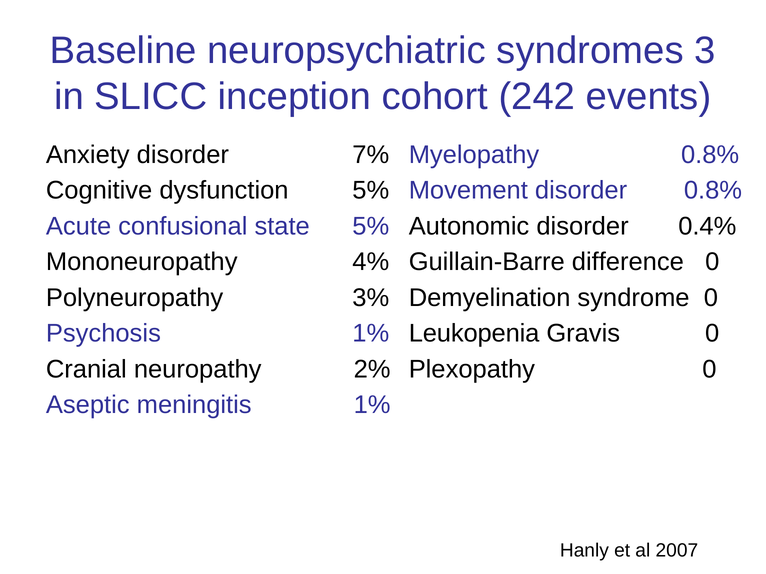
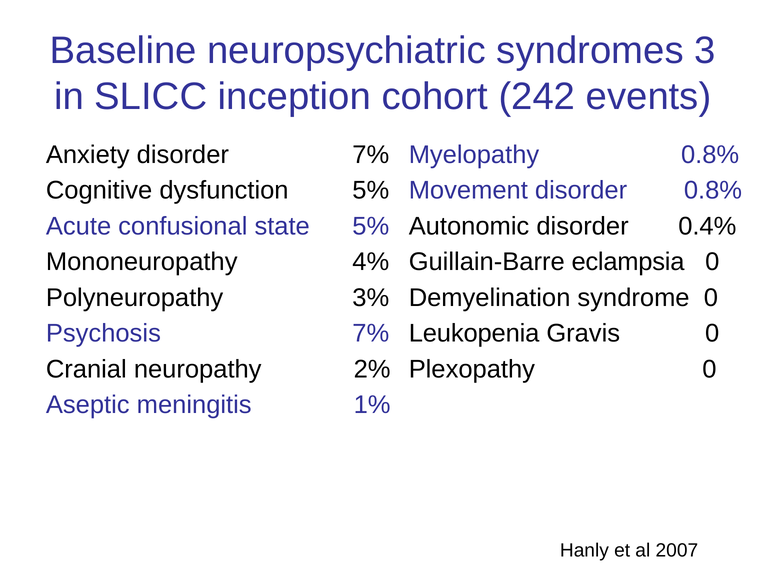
difference: difference -> eclampsia
Psychosis 1%: 1% -> 7%
